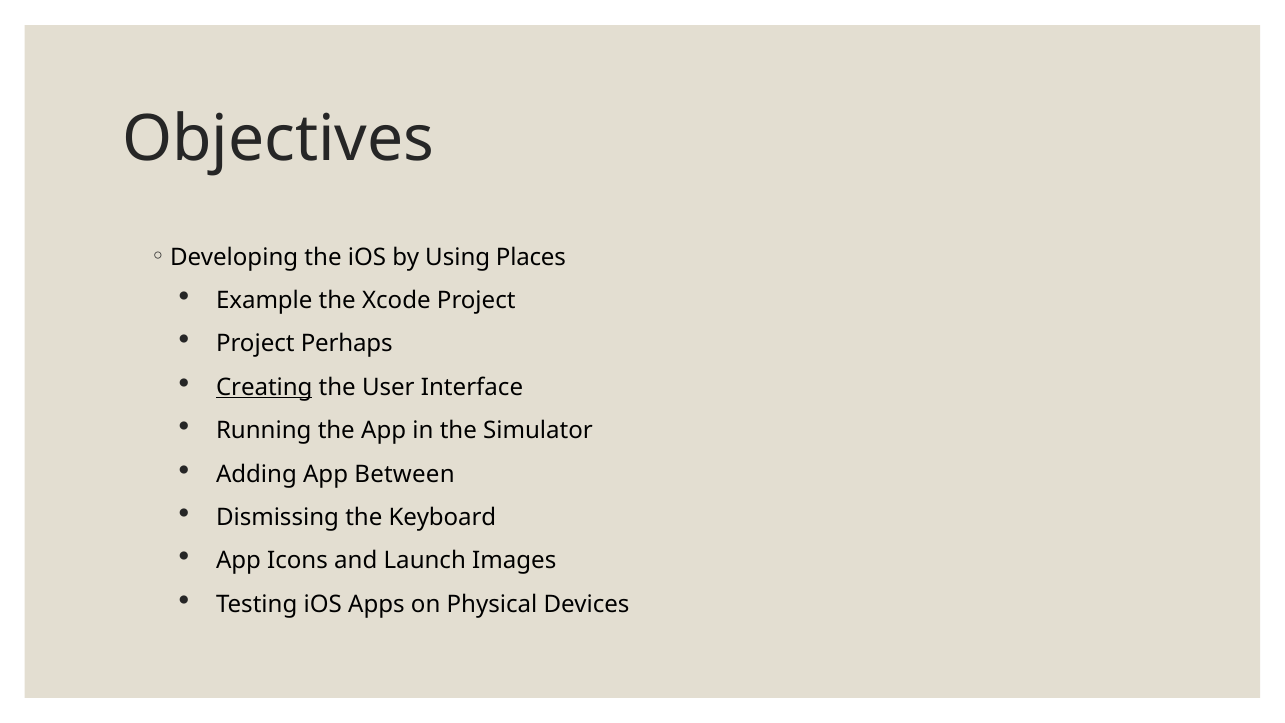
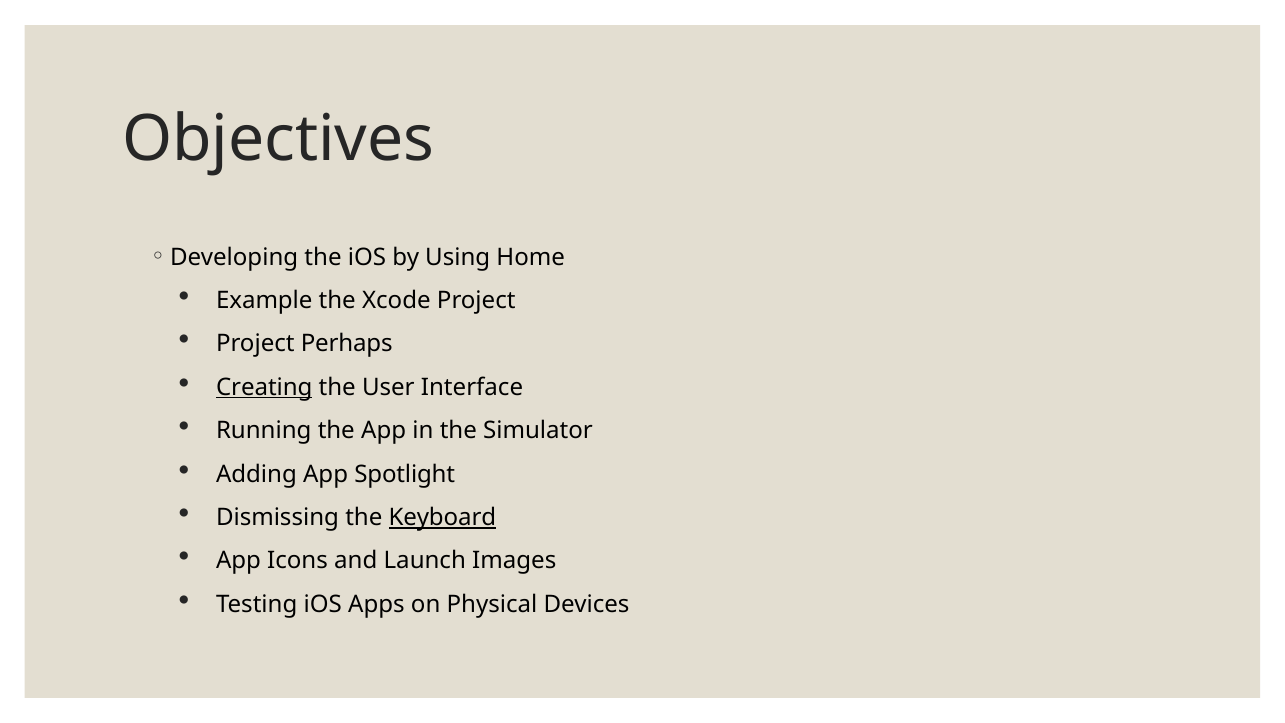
Places: Places -> Home
Between: Between -> Spotlight
Keyboard underline: none -> present
